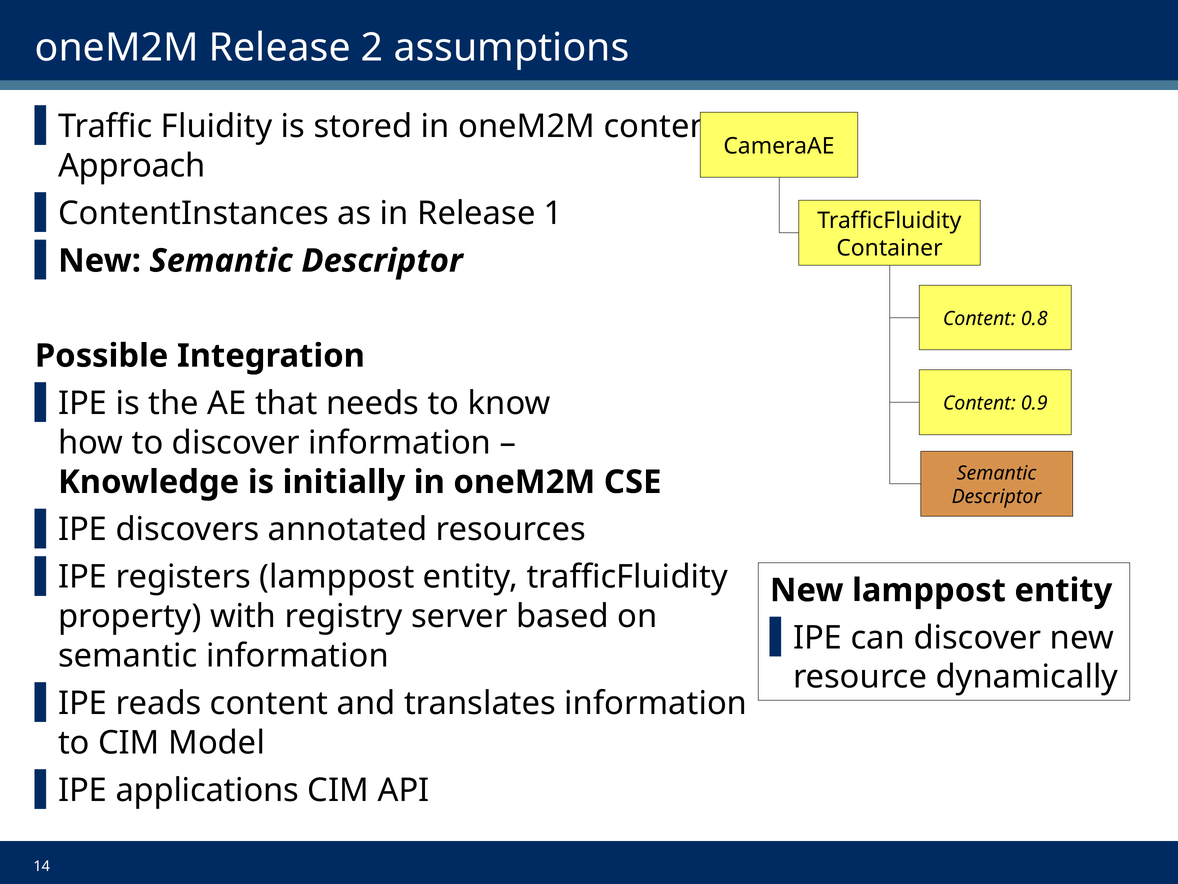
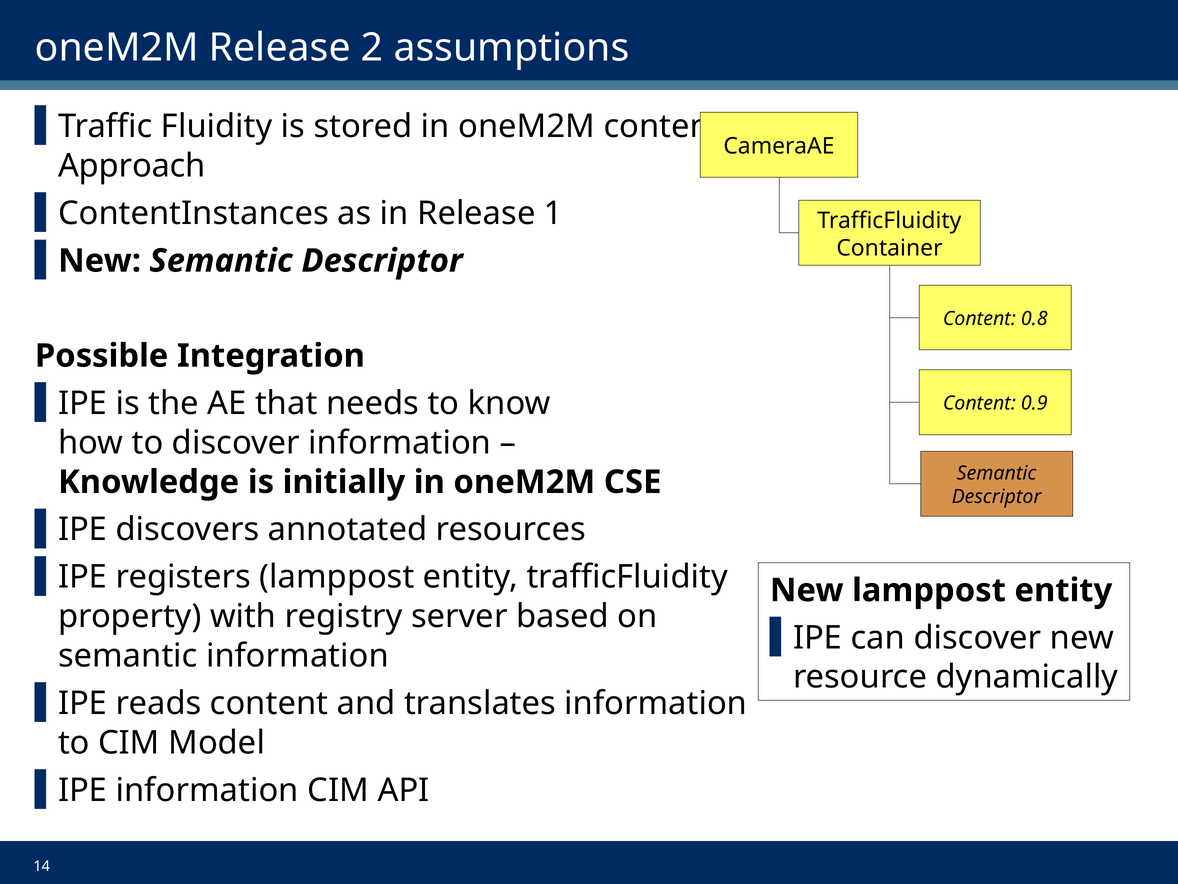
IPE applications: applications -> information
